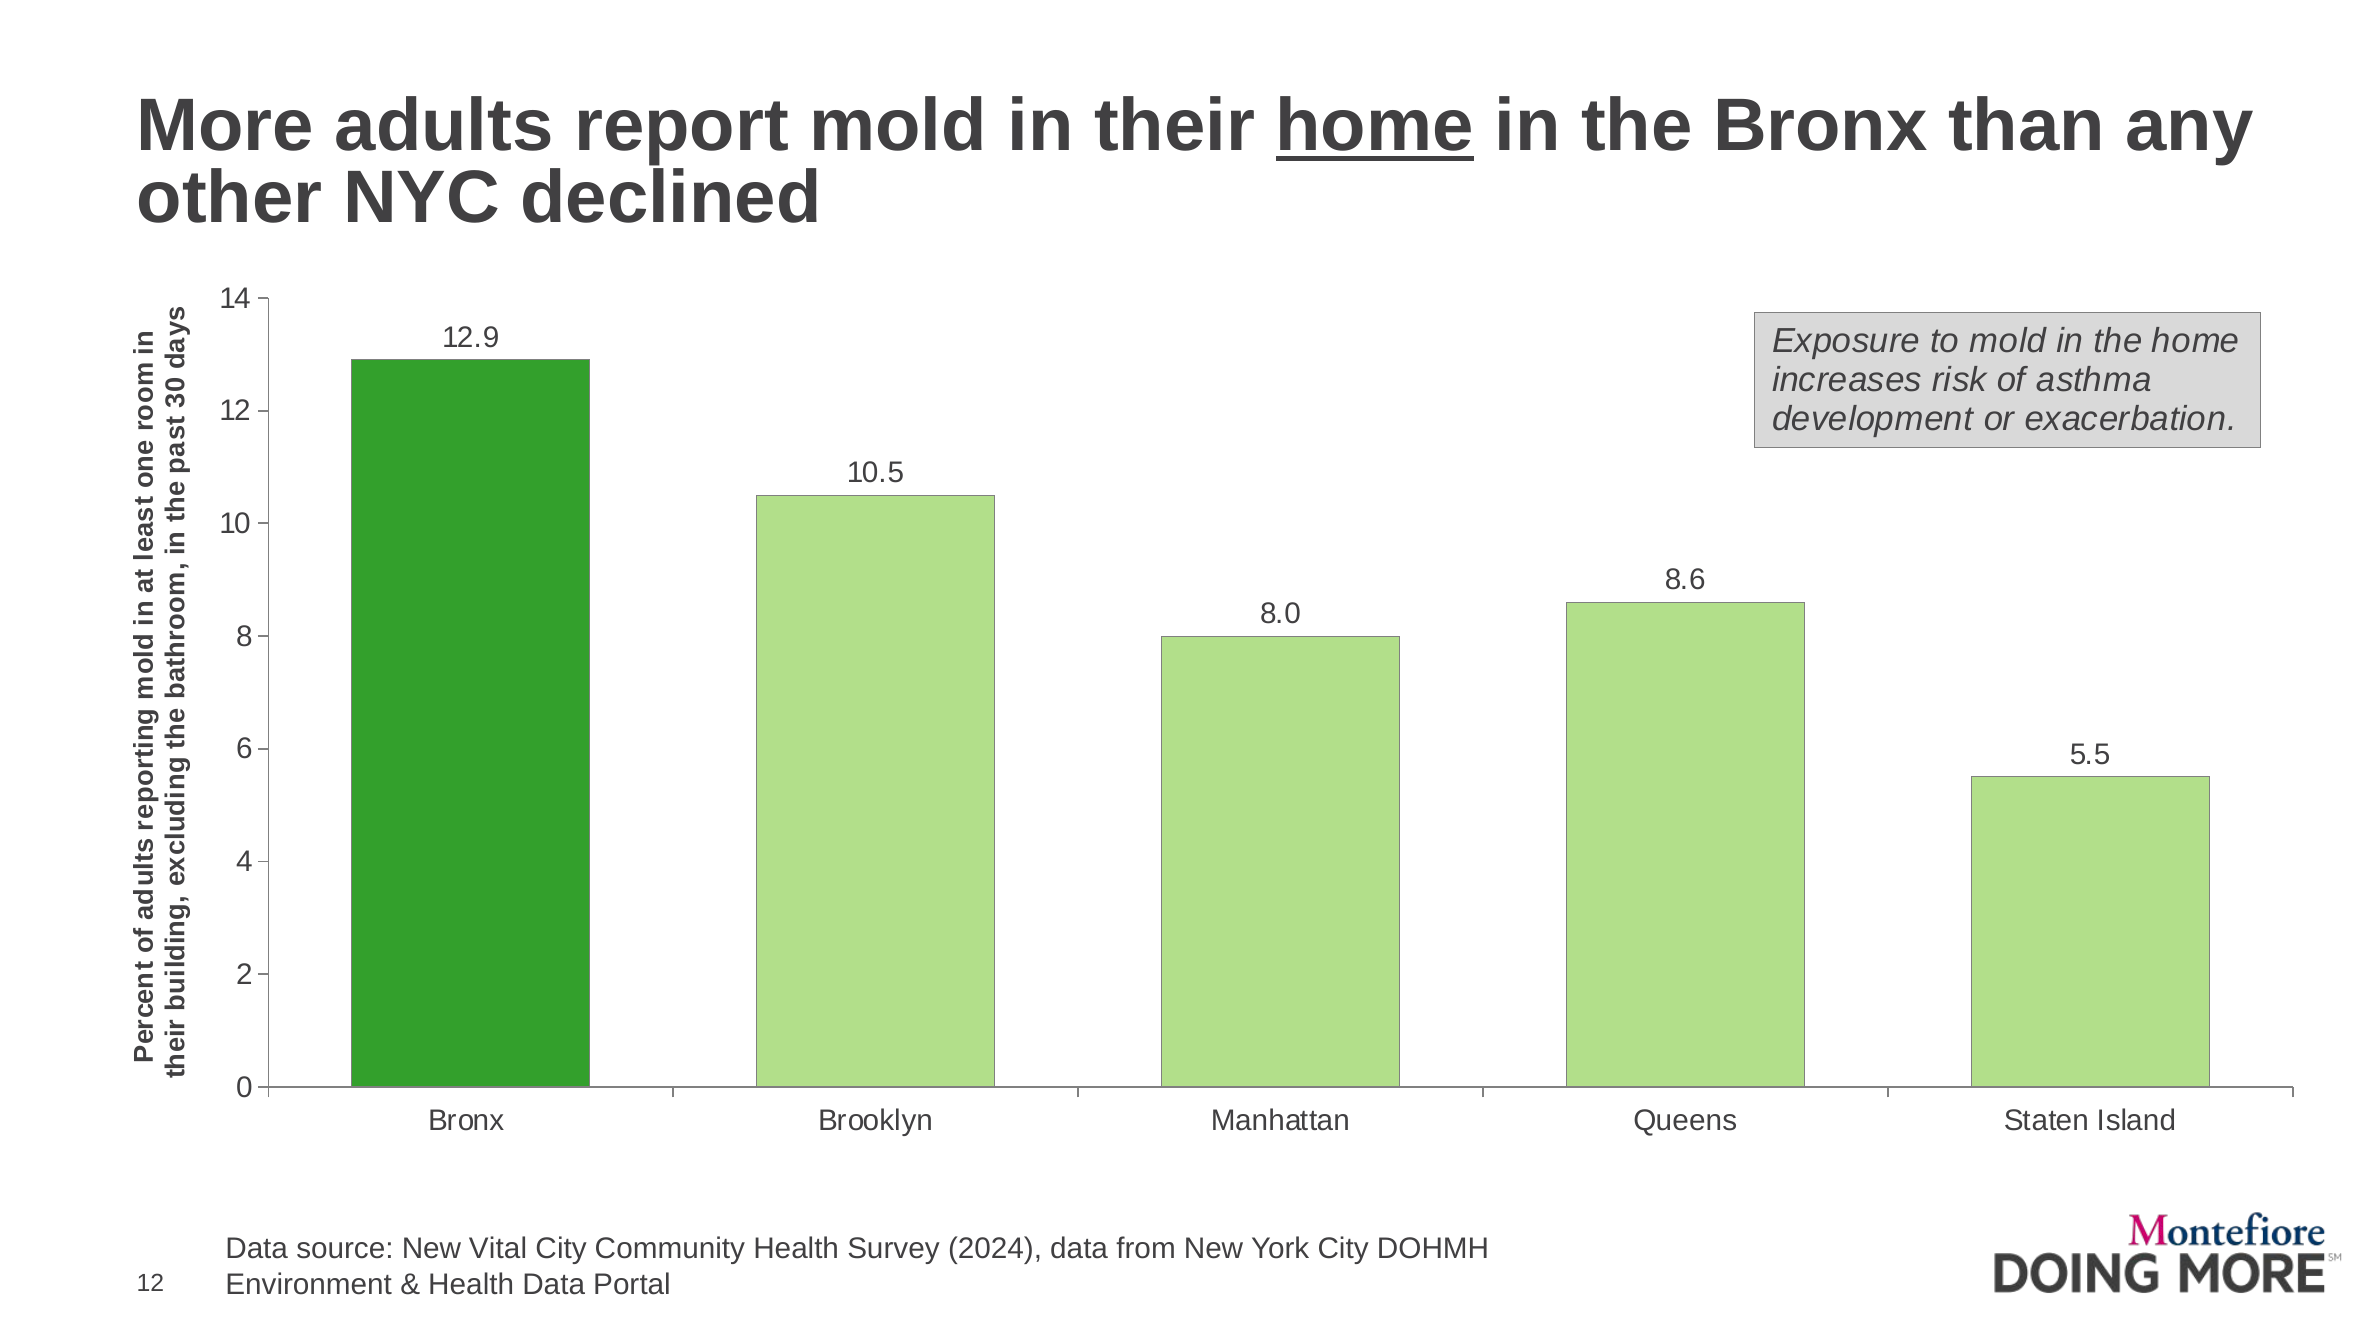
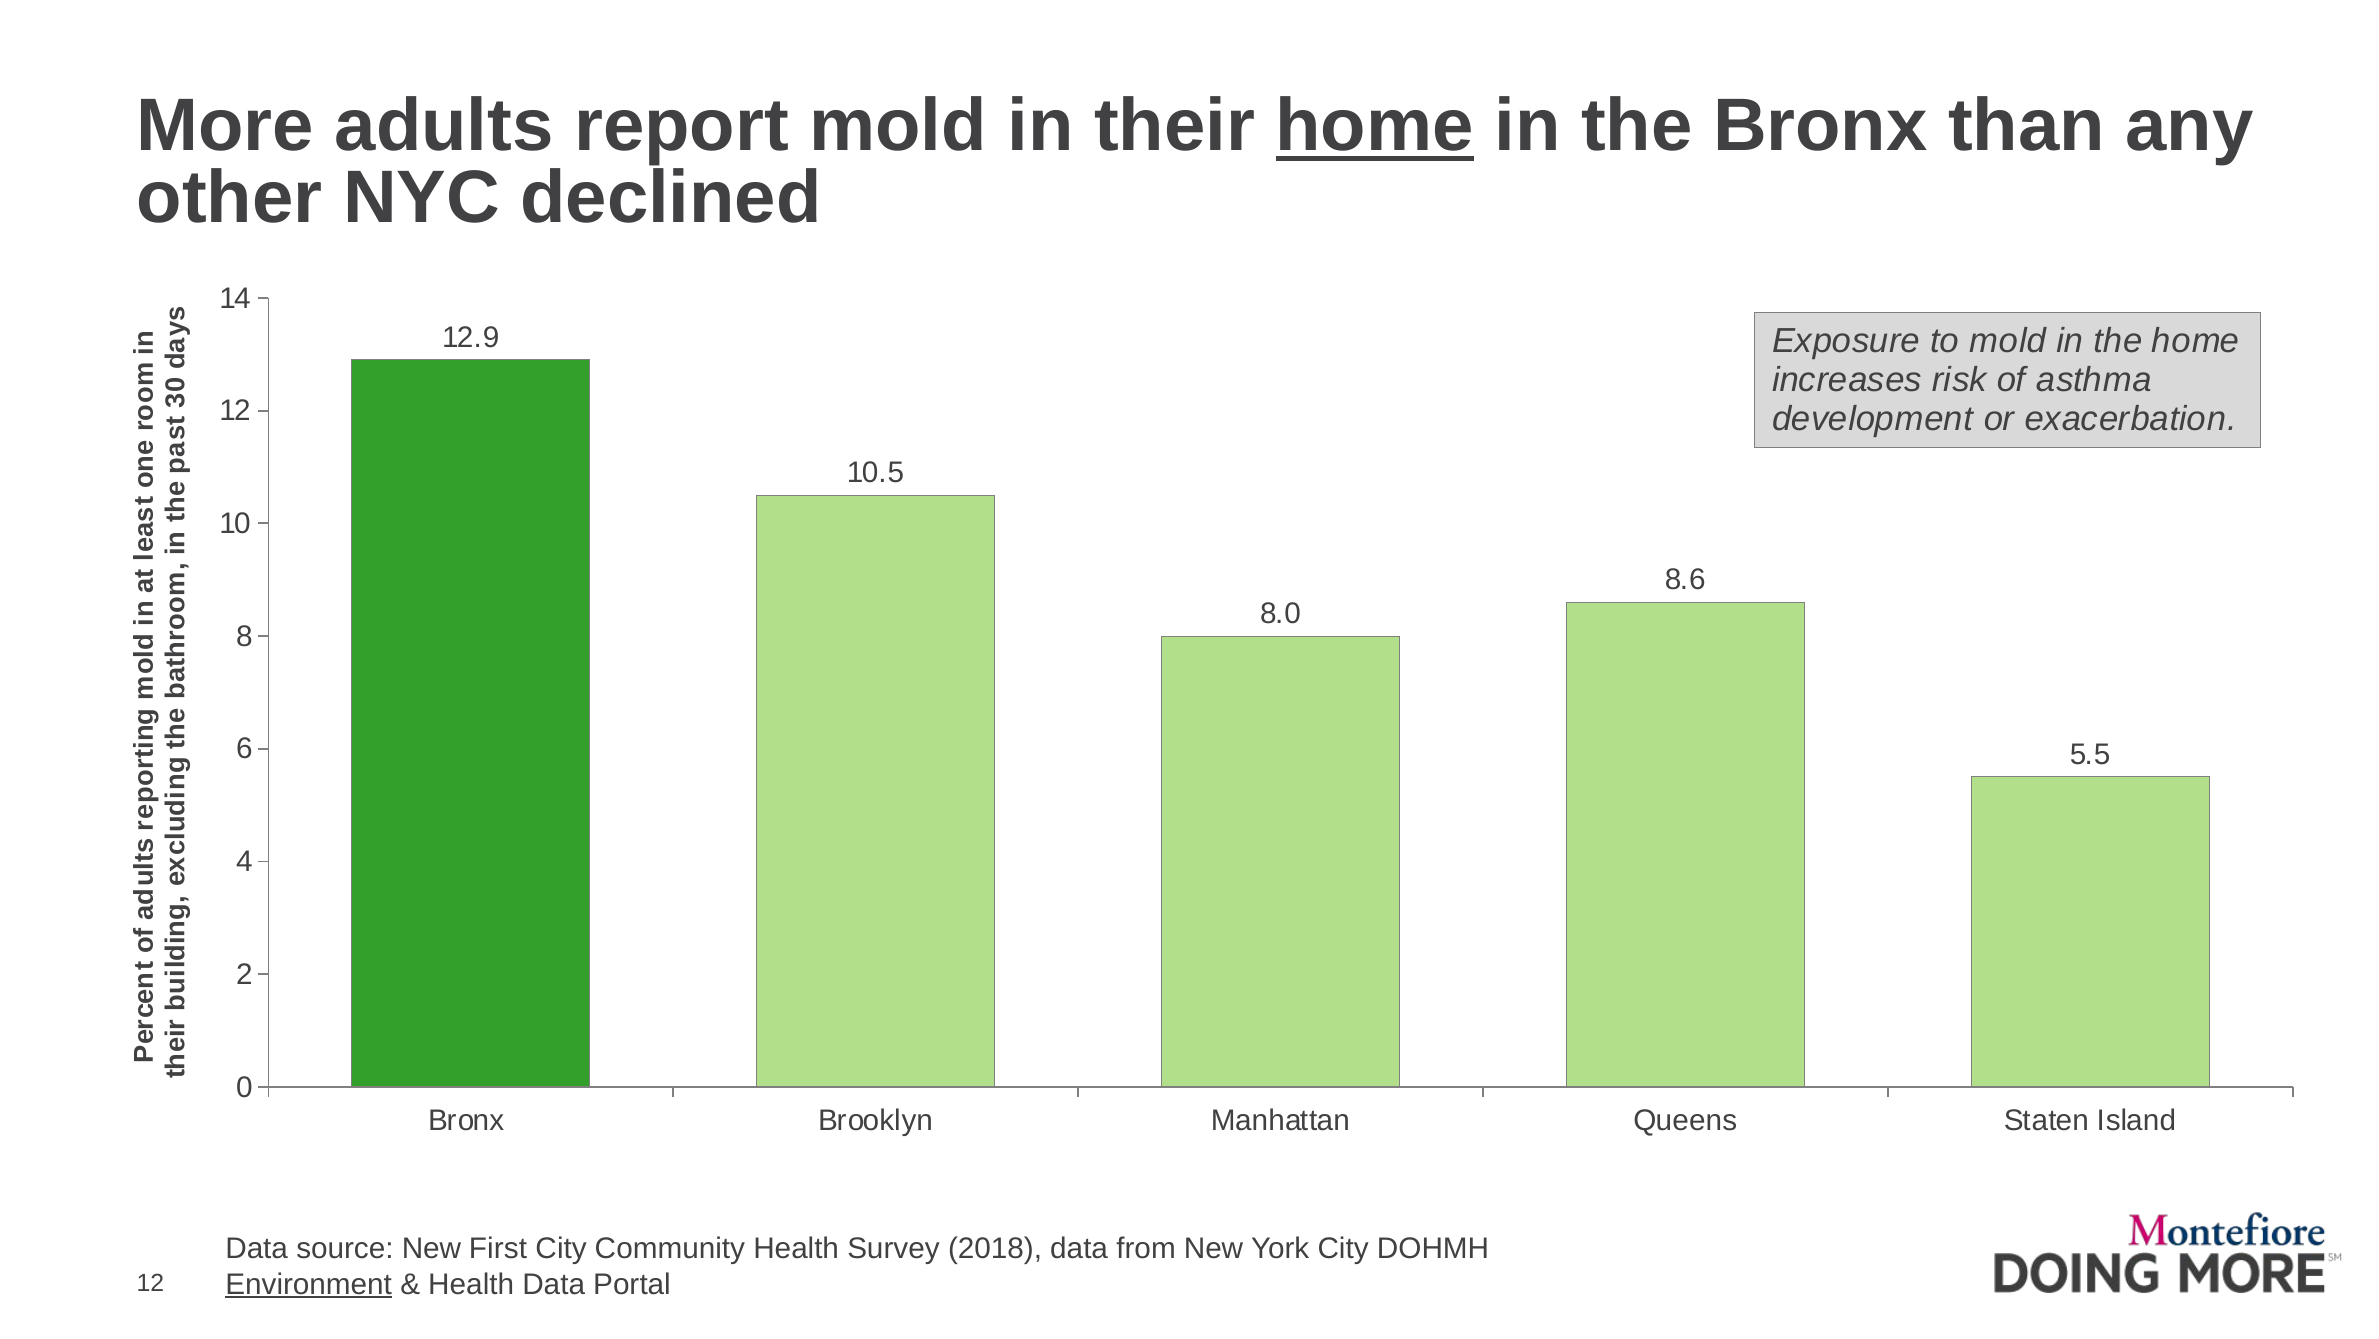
Vital: Vital -> First
2024: 2024 -> 2018
Environment underline: none -> present
